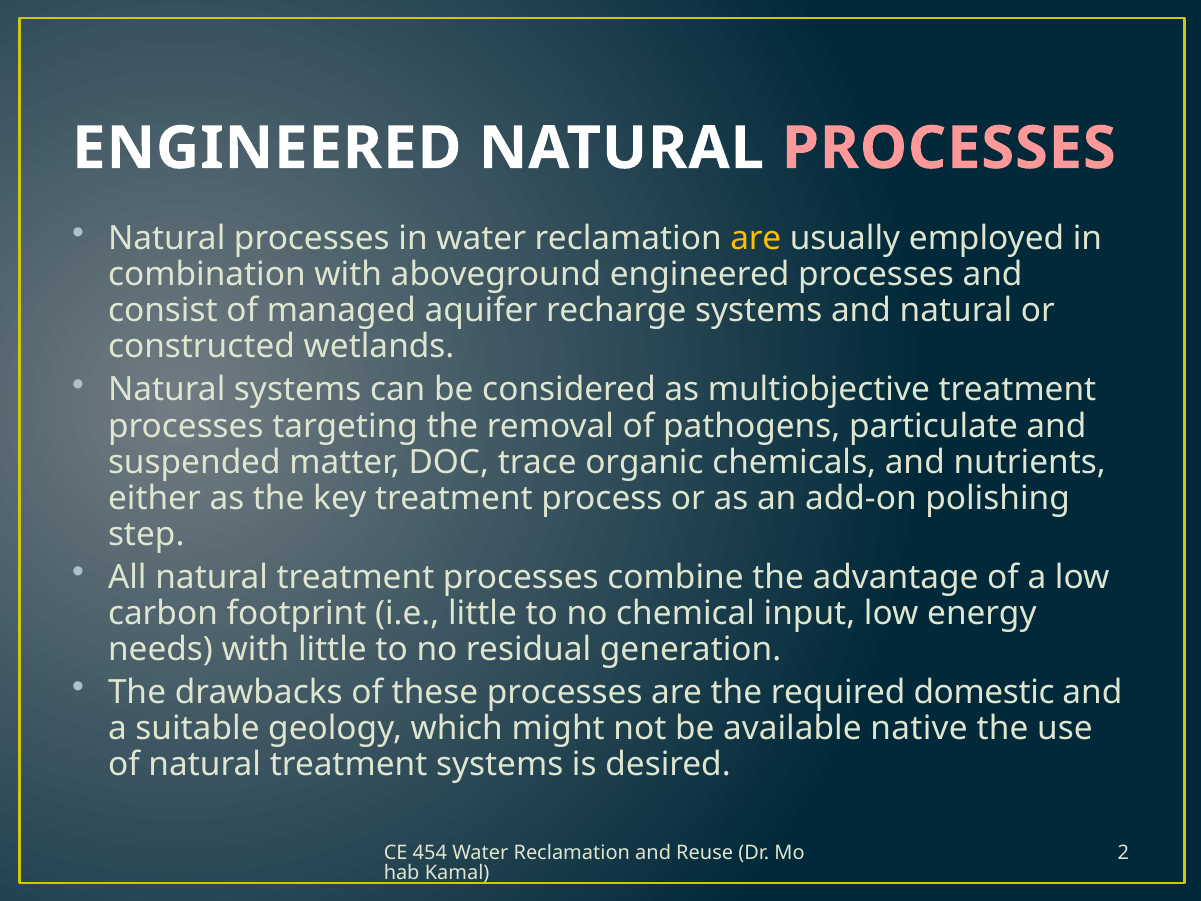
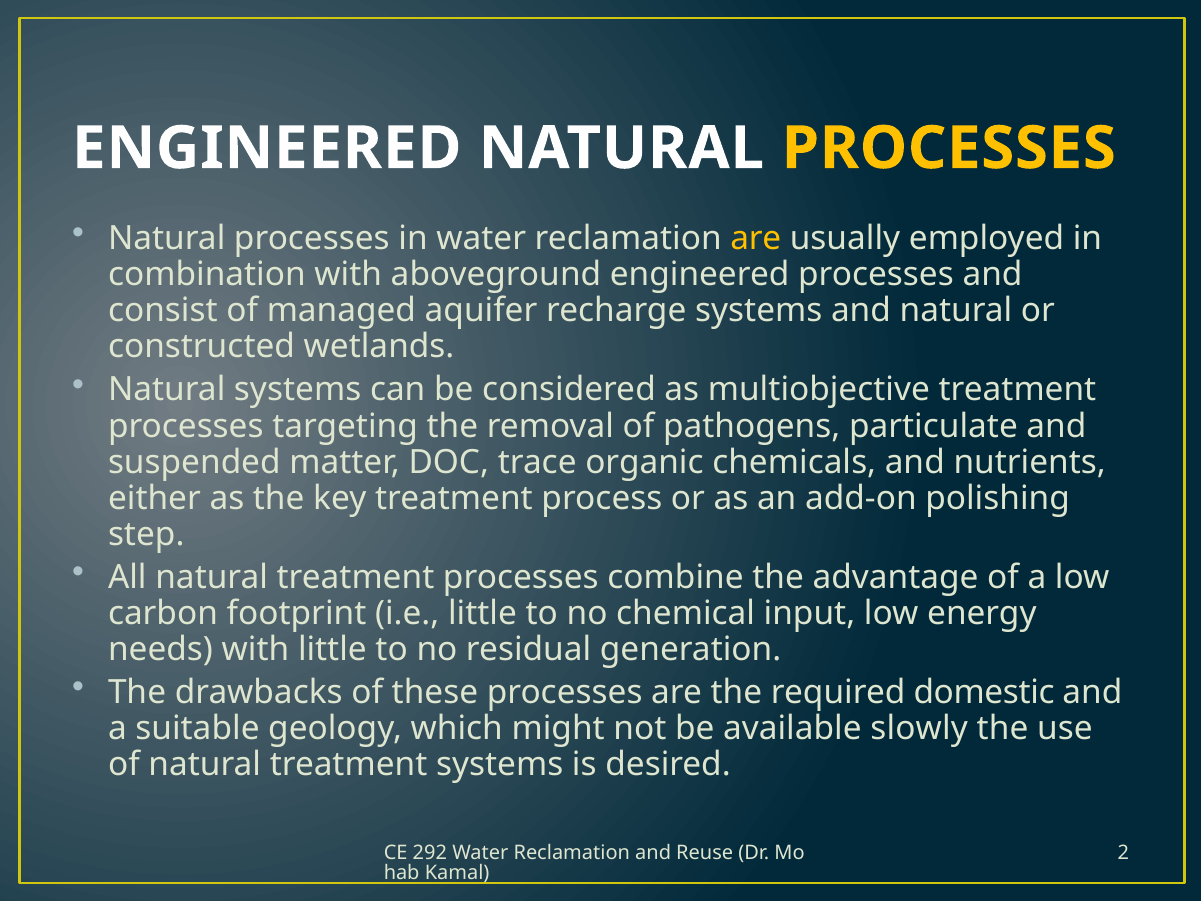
PROCESSES at (949, 148) colour: pink -> yellow
native: native -> slowly
454: 454 -> 292
